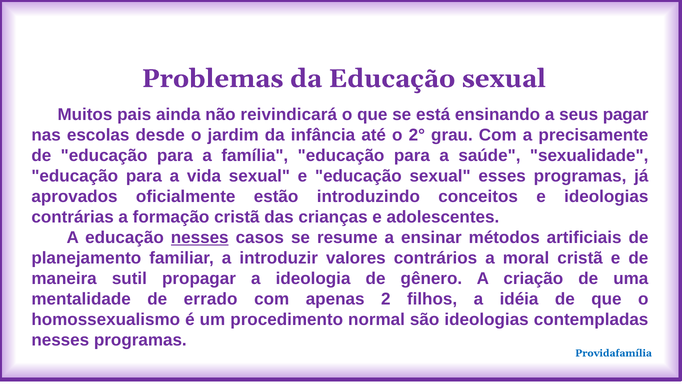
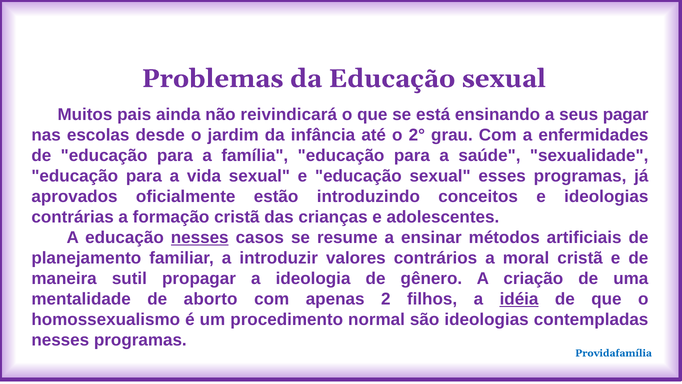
precisamente: precisamente -> enfermidades
errado: errado -> aborto
idéia underline: none -> present
